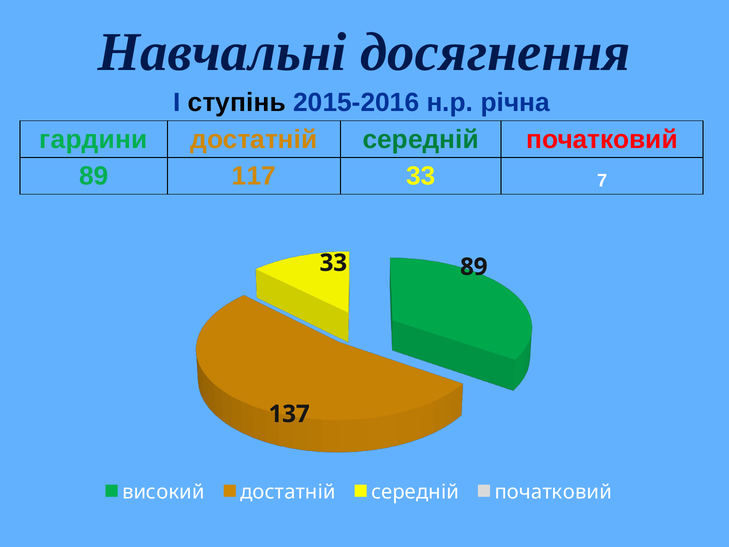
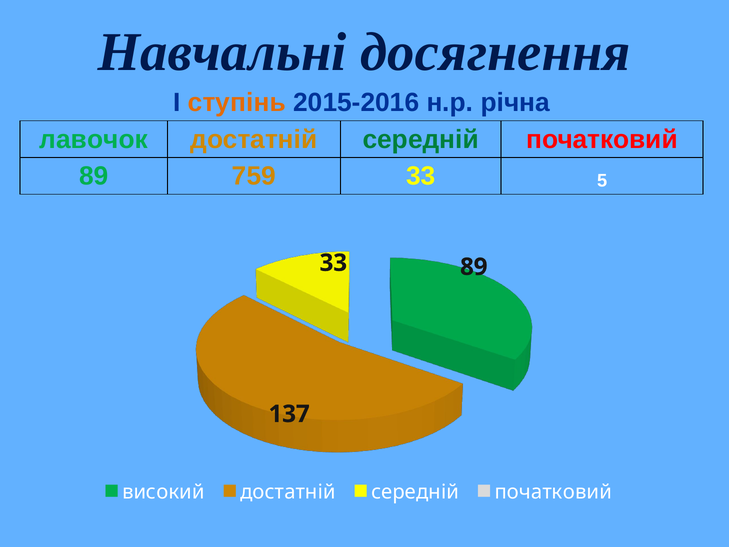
ступінь colour: black -> orange
гардини: гардини -> лавочок
117: 117 -> 759
7: 7 -> 5
